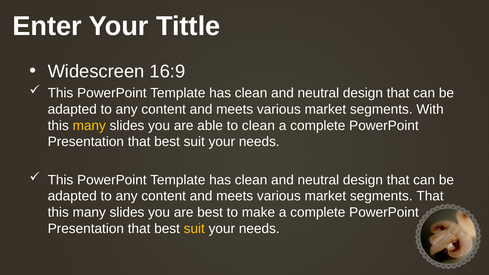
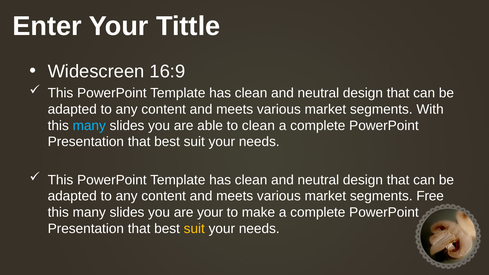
many at (89, 126) colour: yellow -> light blue
segments That: That -> Free
are best: best -> your
